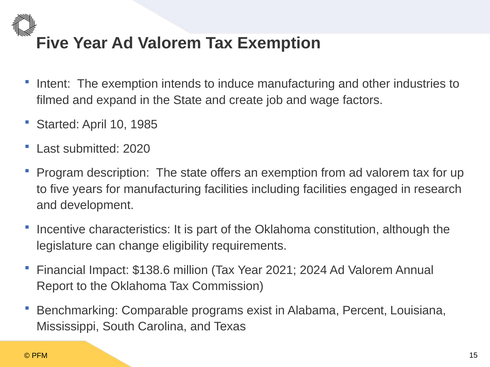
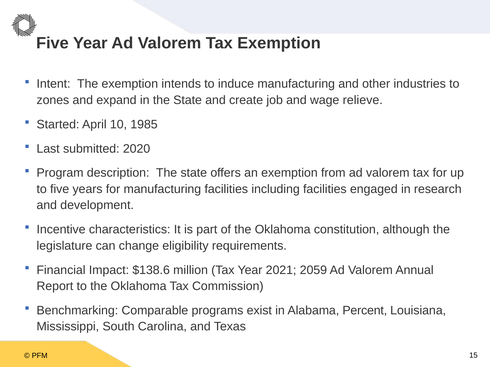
filmed: filmed -> zones
factors: factors -> relieve
2024: 2024 -> 2059
